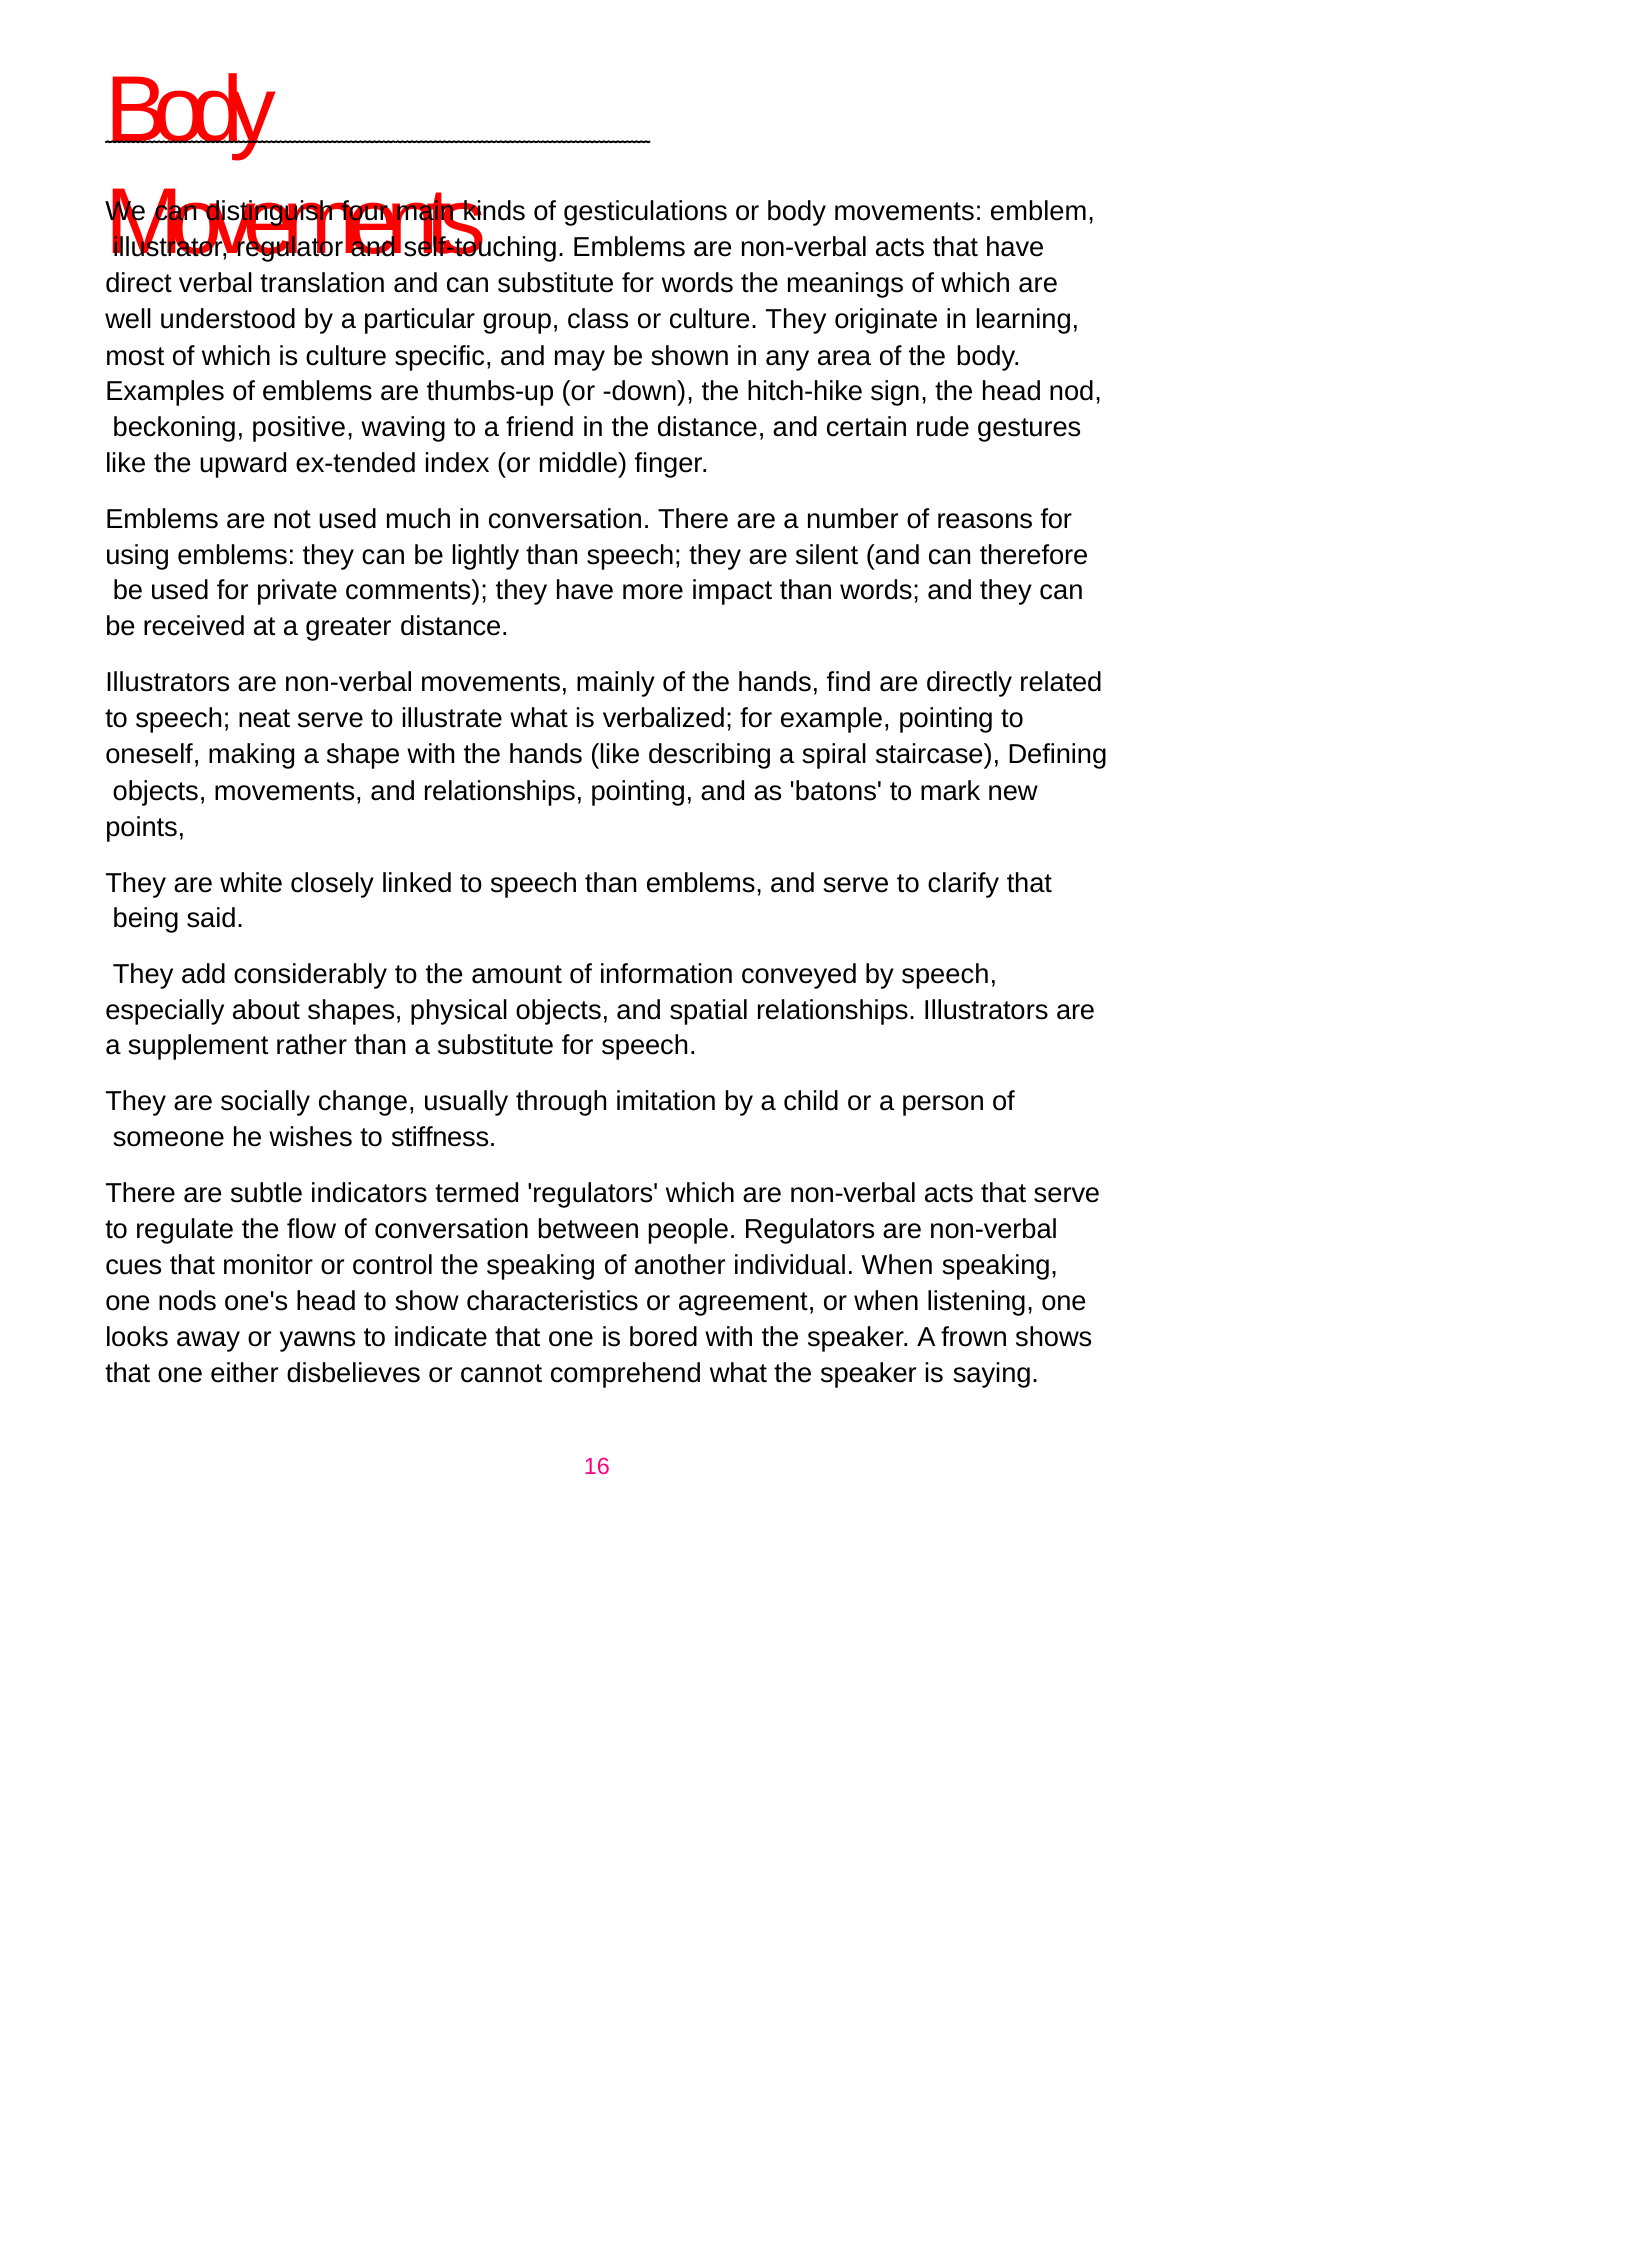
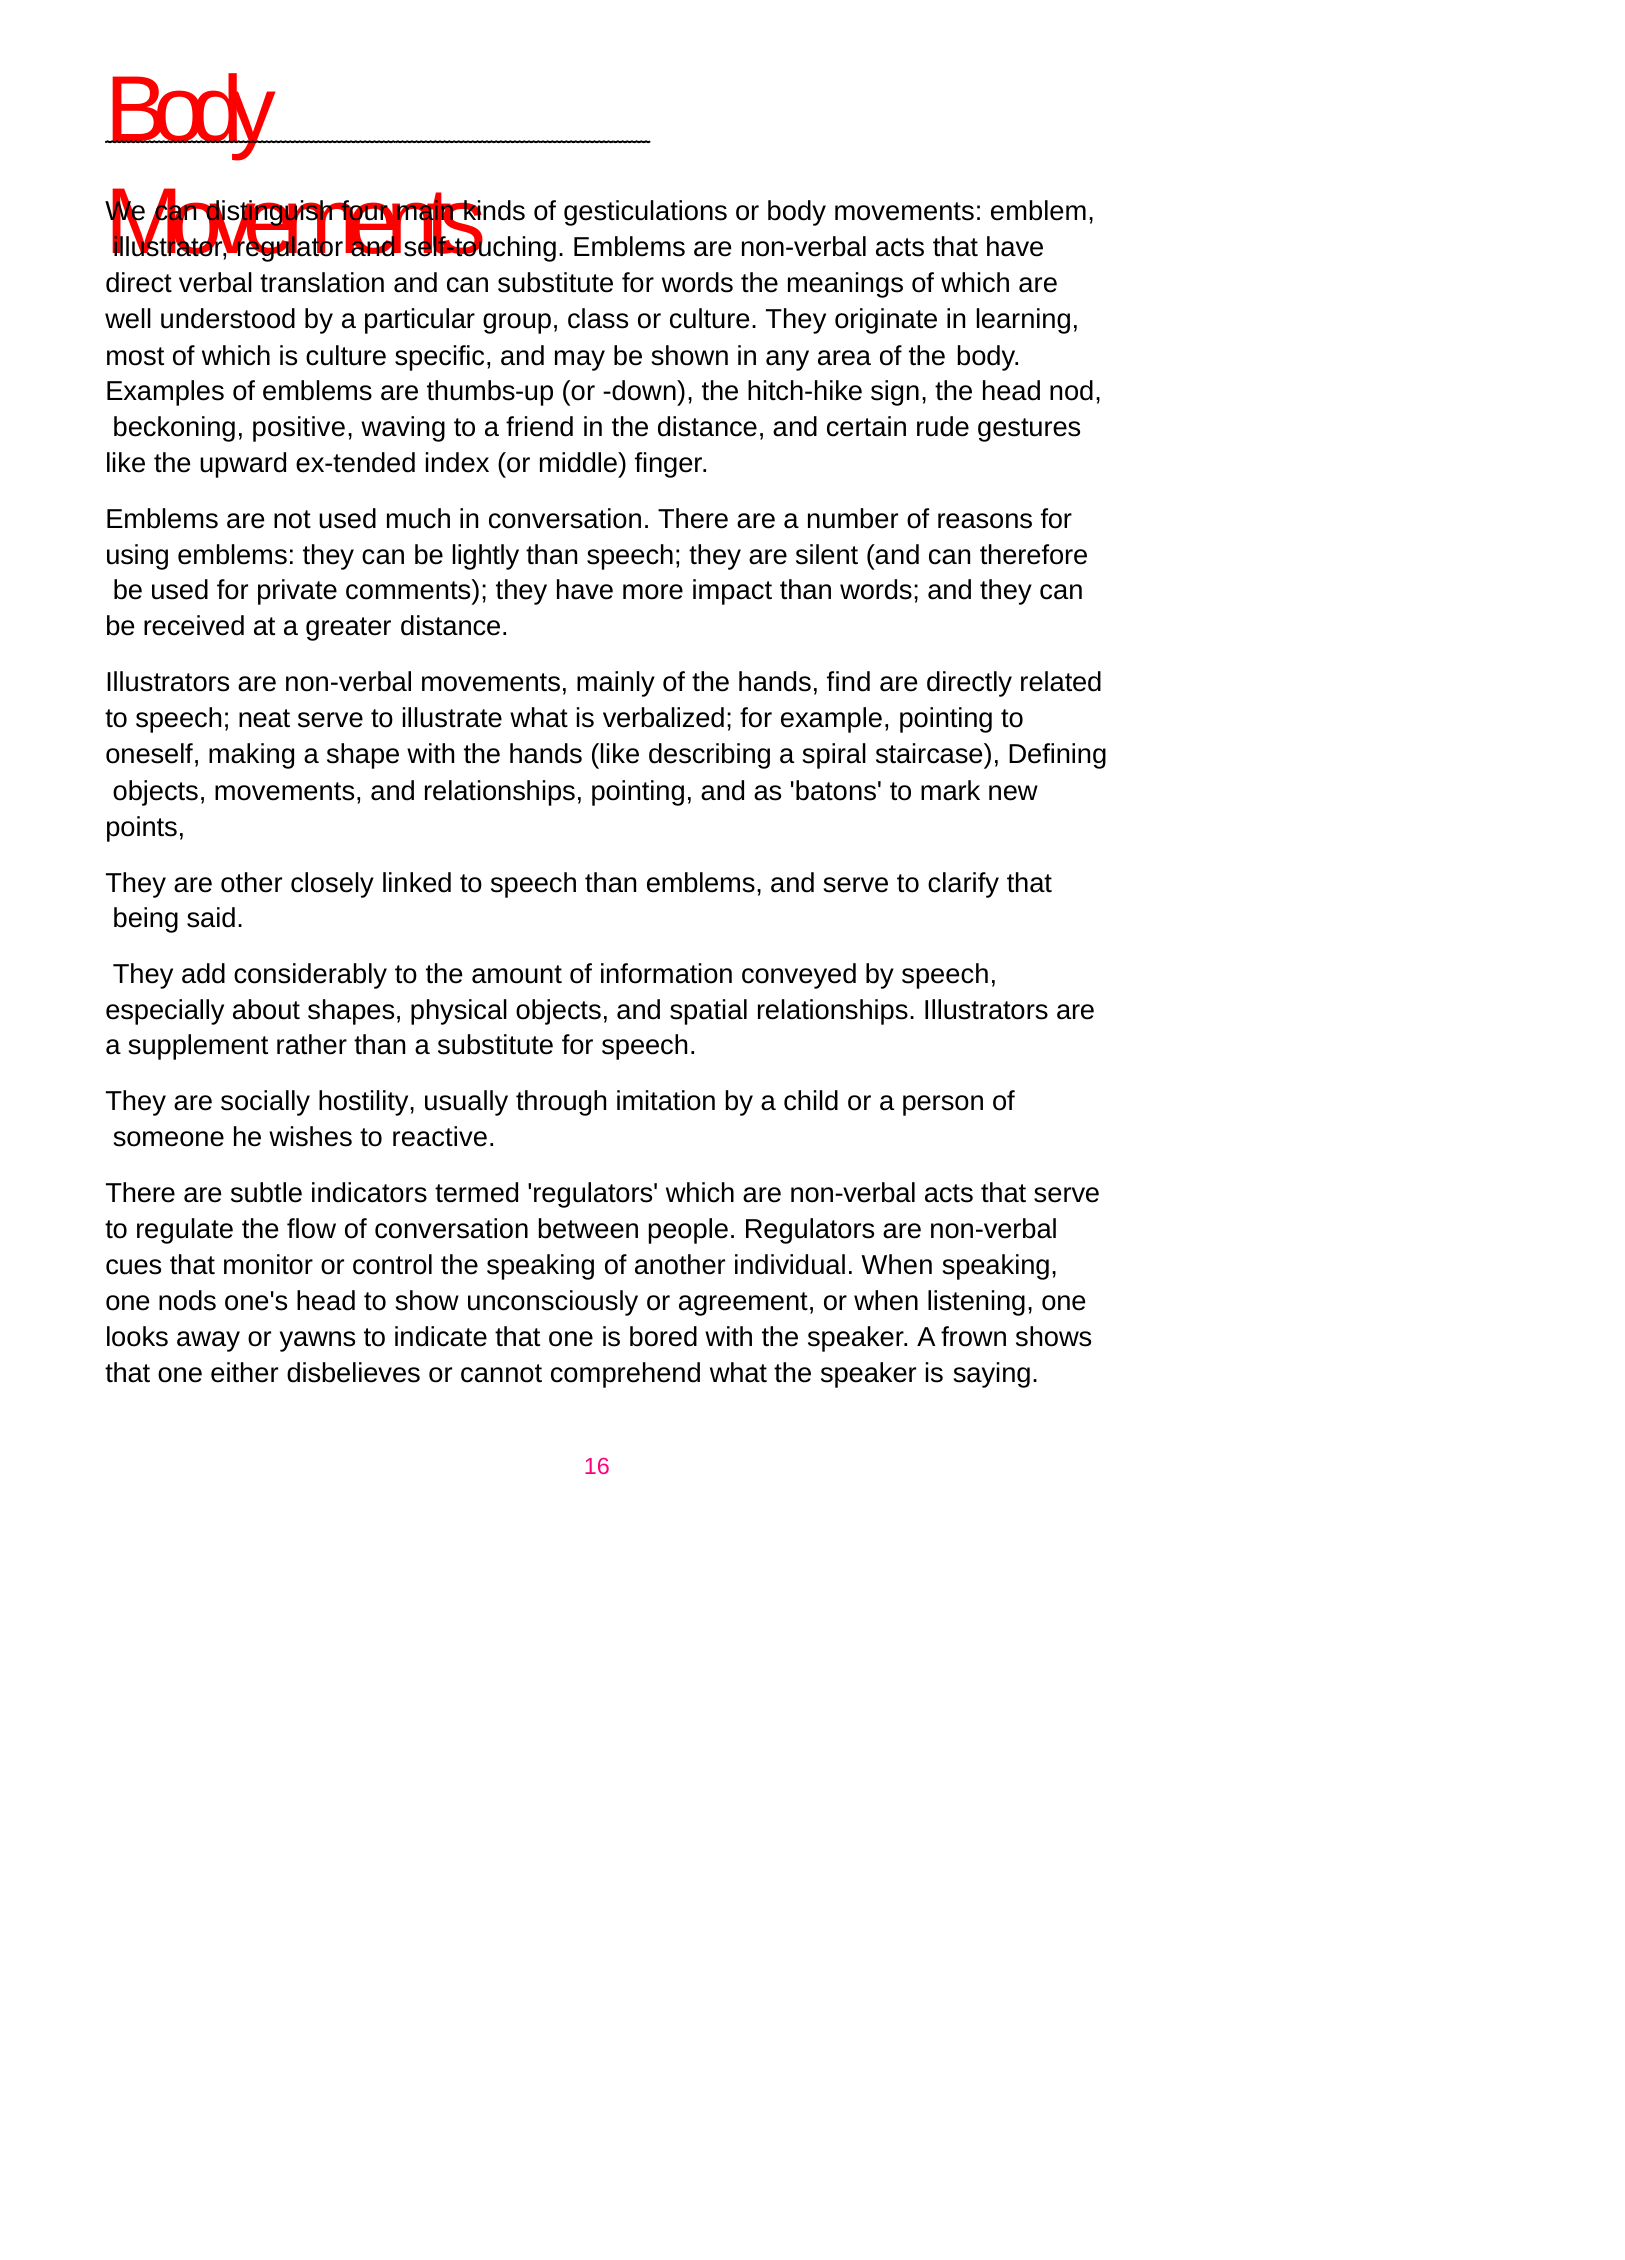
white: white -> other
change: change -> hostility
stiffness: stiffness -> reactive
characteristics: characteristics -> unconsciously
